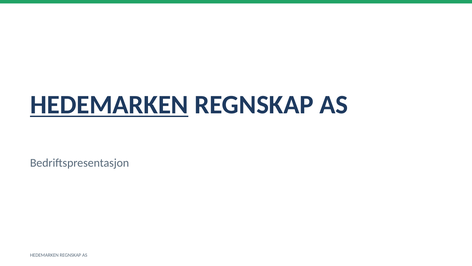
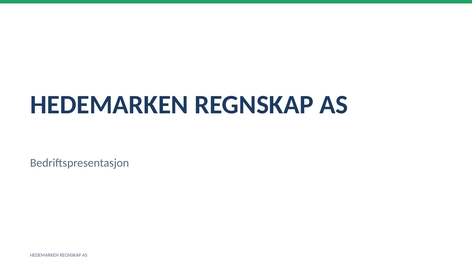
HEDEMARKEN at (109, 105) underline: present -> none
